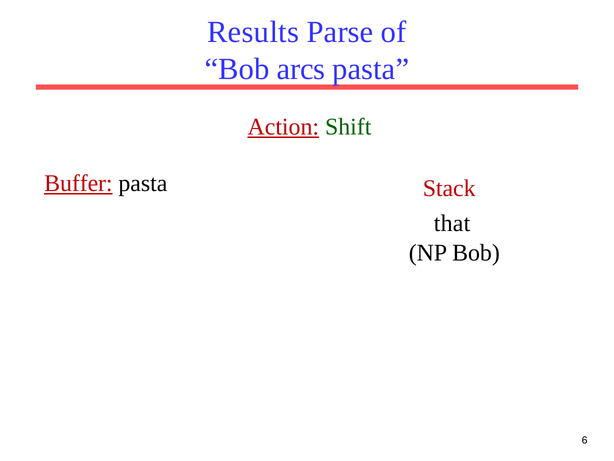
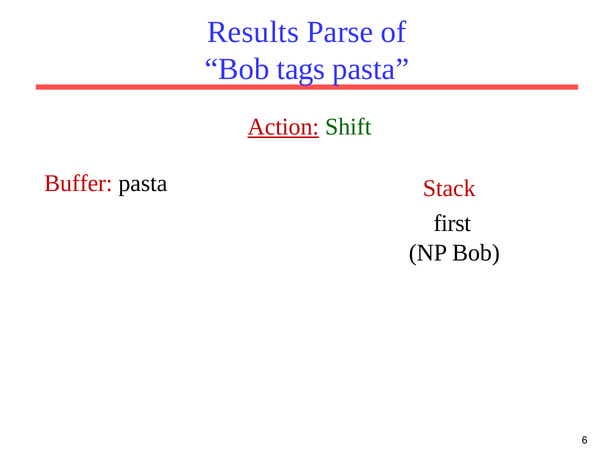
arcs: arcs -> tags
Buffer underline: present -> none
that: that -> first
